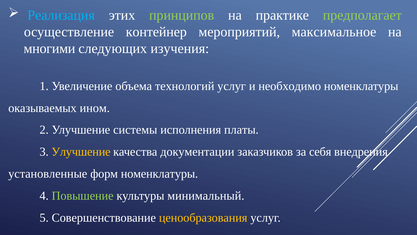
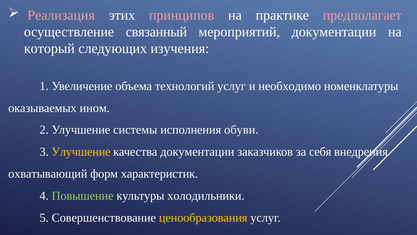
Реализация colour: light blue -> pink
принципов colour: light green -> pink
предполагает colour: light green -> pink
контейнер: контейнер -> связанный
мероприятий максимальное: максимальное -> документации
многими: многими -> который
платы: платы -> обуви
установленные: установленные -> охватывающий
форм номенклатуры: номенклатуры -> характеристик
минимальный: минимальный -> холодильники
